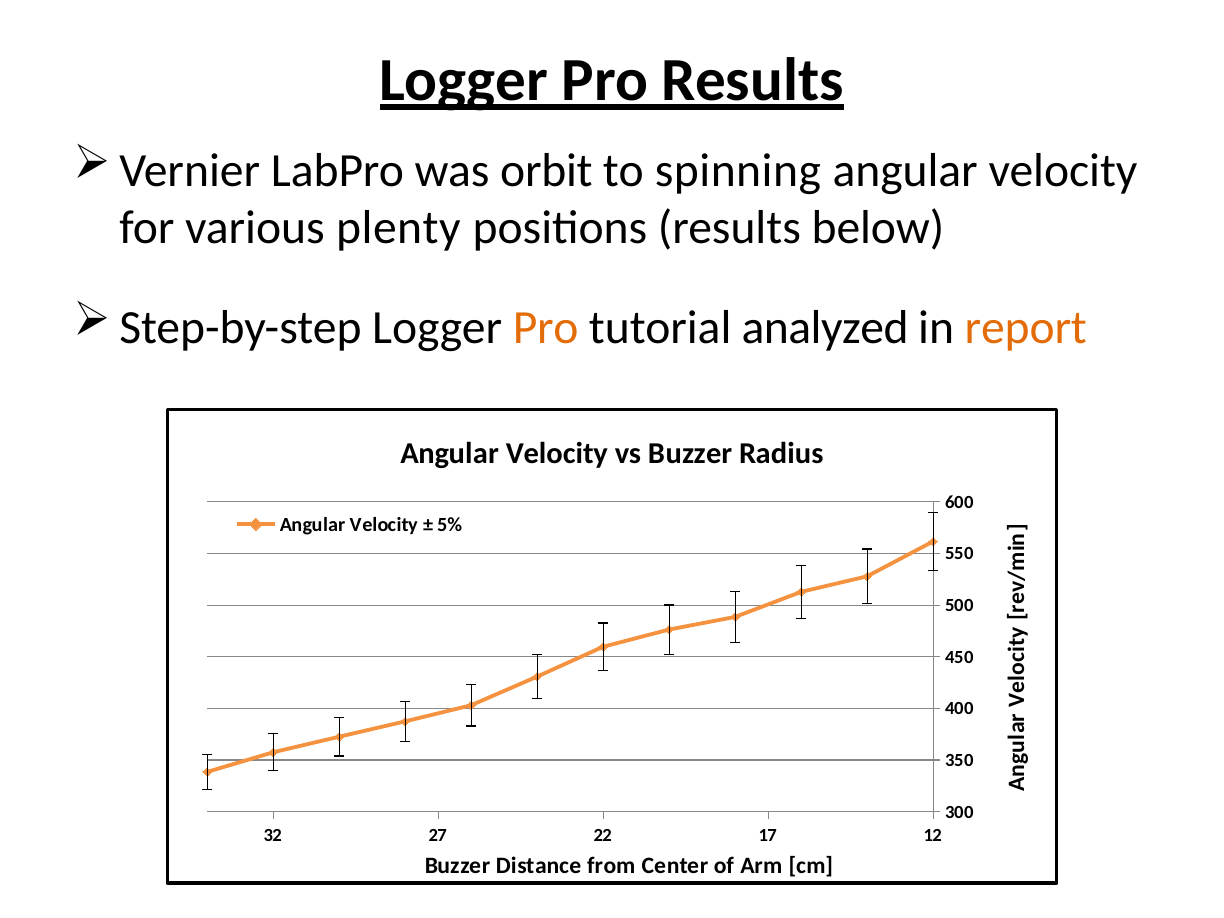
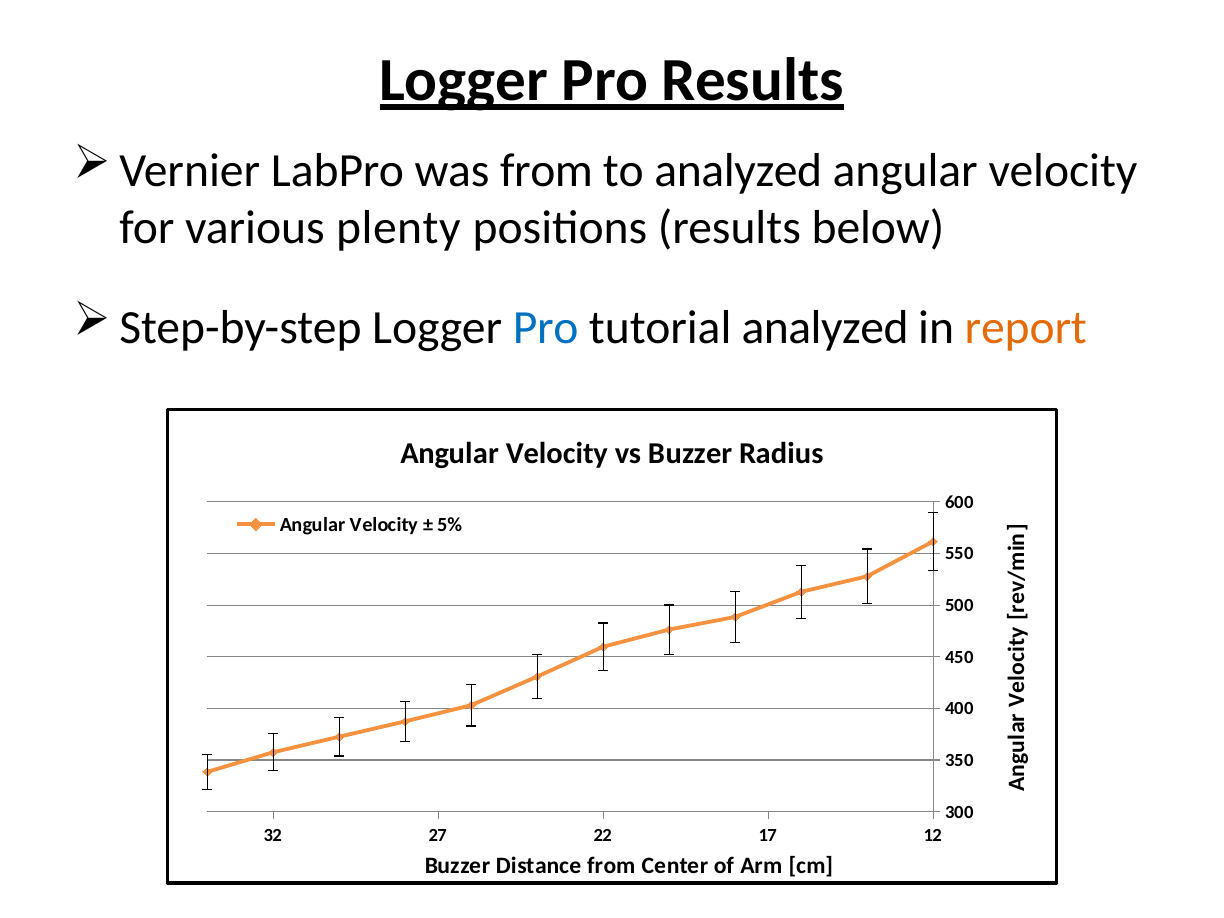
was orbit: orbit -> from
to spinning: spinning -> analyzed
Pro at (546, 327) colour: orange -> blue
